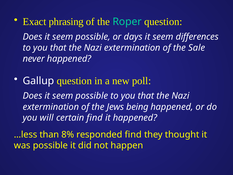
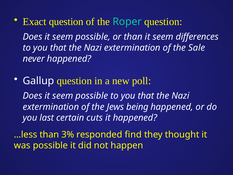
Exact phrasing: phrasing -> question
or days: days -> than
will: will -> last
certain find: find -> cuts
8%: 8% -> 3%
